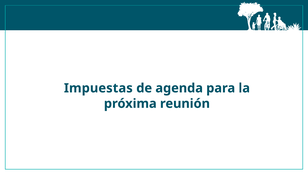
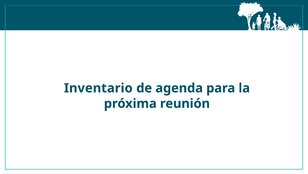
Impuestas: Impuestas -> Inventario
